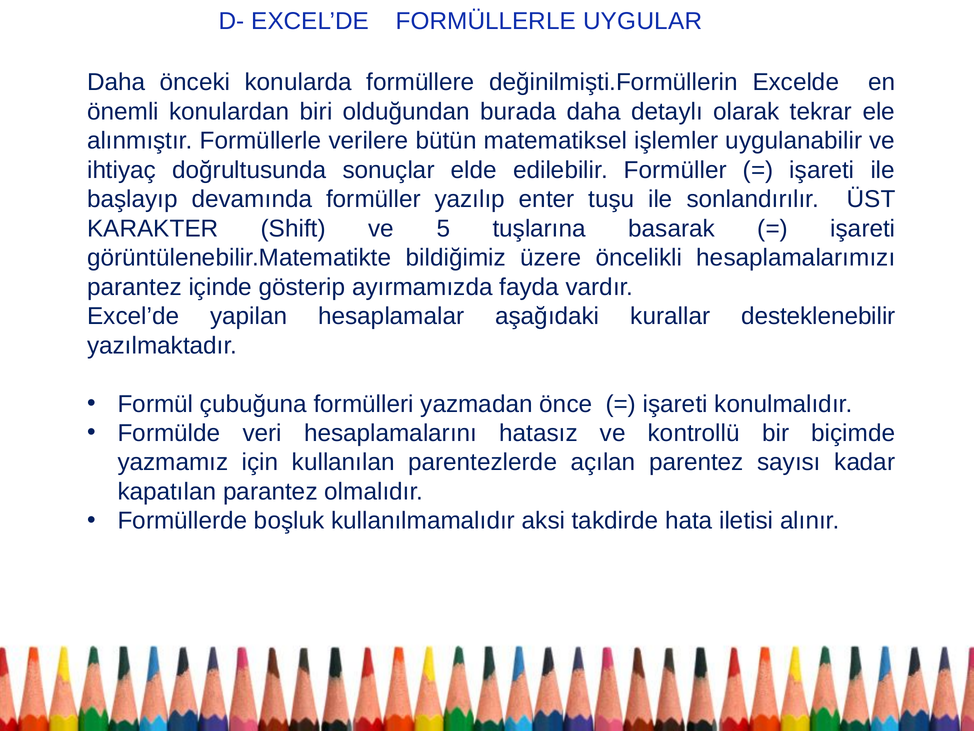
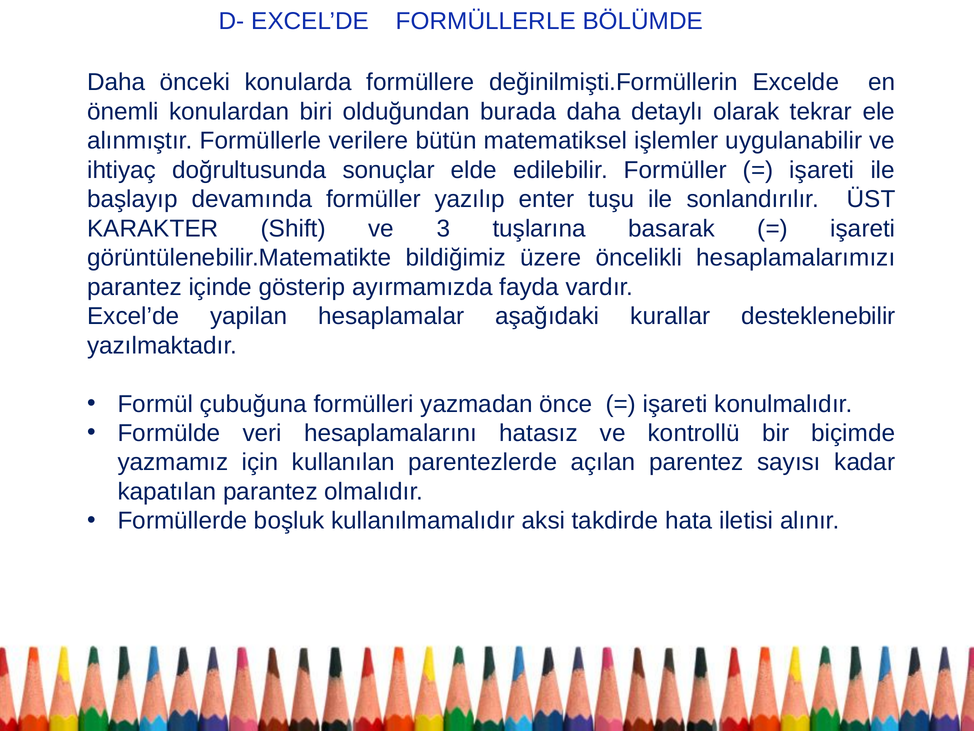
UYGULAR: UYGULAR -> BÖLÜMDE
5: 5 -> 3
